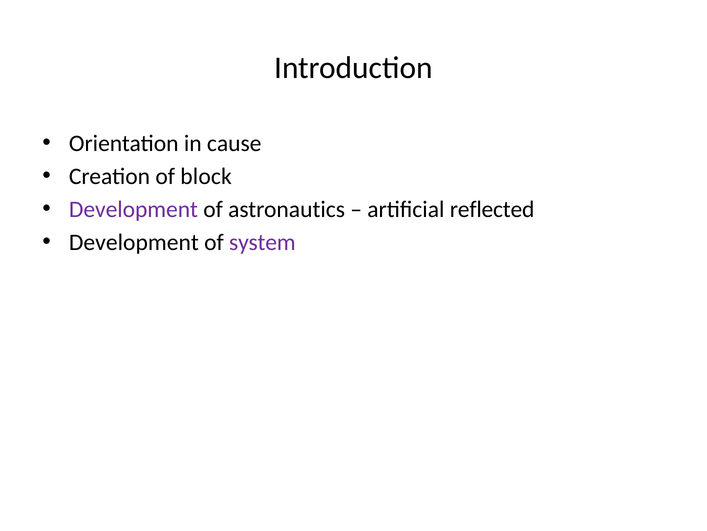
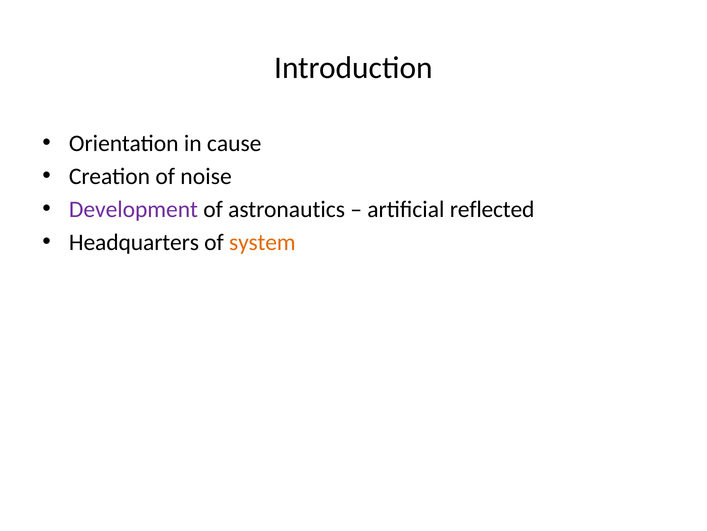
block: block -> noise
Development at (134, 242): Development -> Headquarters
system colour: purple -> orange
